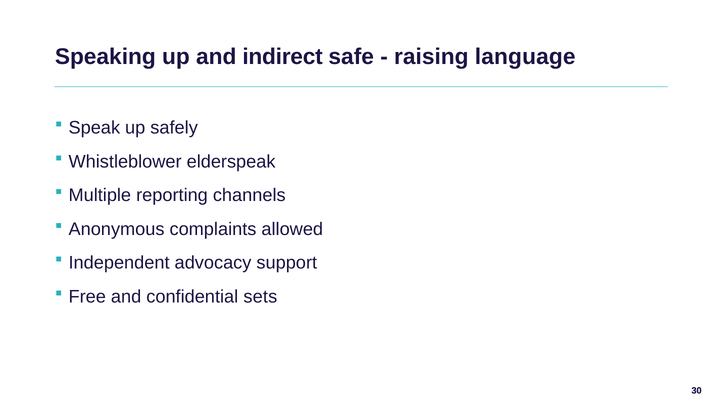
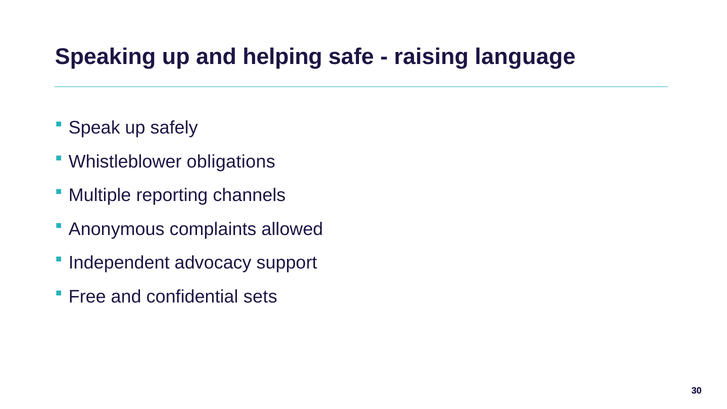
indirect: indirect -> helping
elderspeak: elderspeak -> obligations
